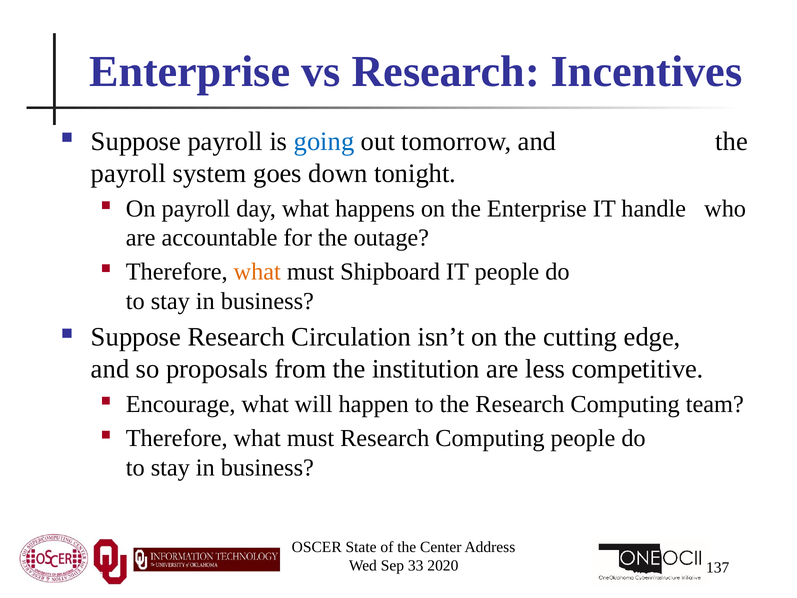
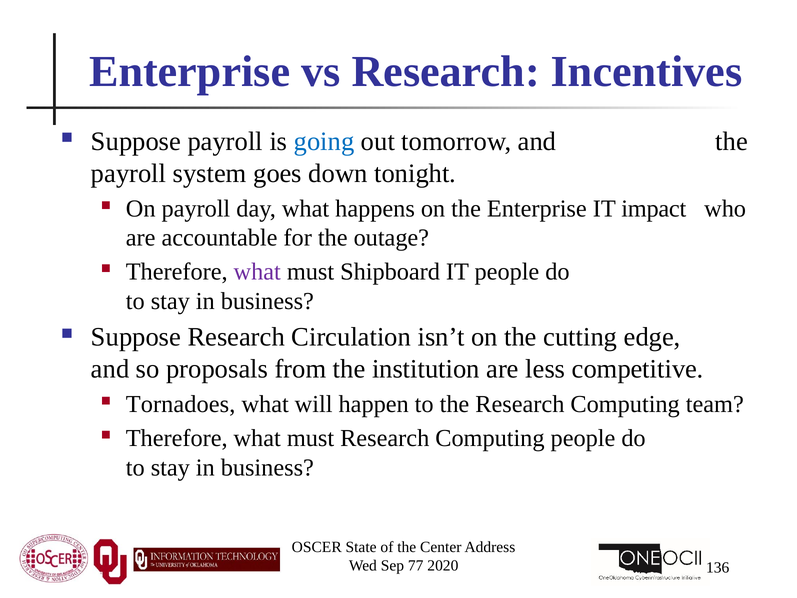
handle: handle -> impact
what at (257, 272) colour: orange -> purple
Encourage: Encourage -> Tornadoes
33: 33 -> 77
137: 137 -> 136
